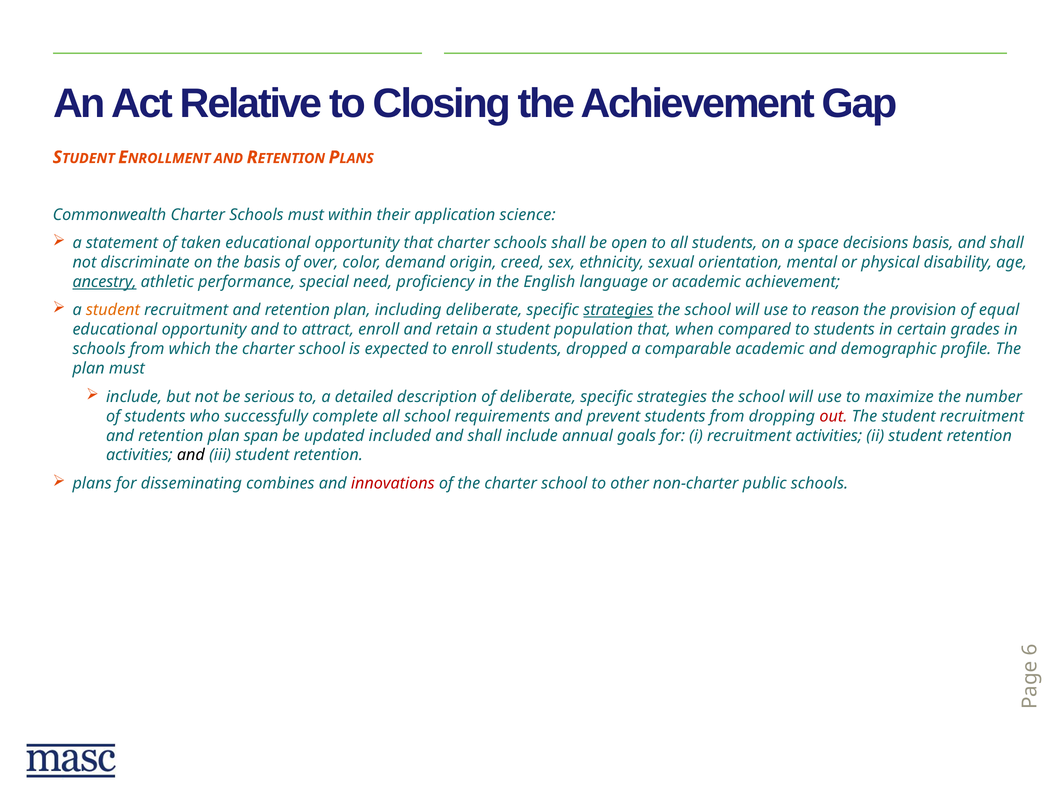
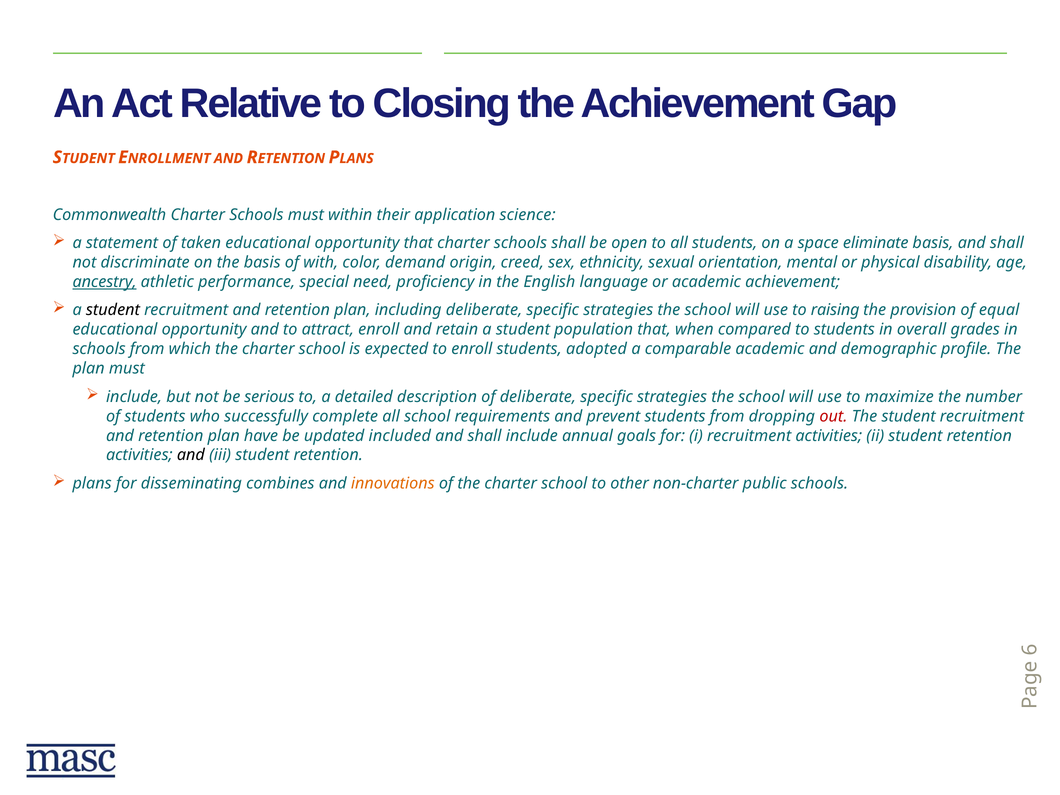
decisions: decisions -> eliminate
over: over -> with
student at (113, 310) colour: orange -> black
strategies at (618, 310) underline: present -> none
reason: reason -> raising
certain: certain -> overall
dropped: dropped -> adopted
span: span -> have
innovations colour: red -> orange
